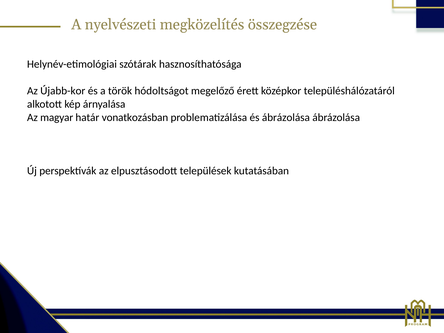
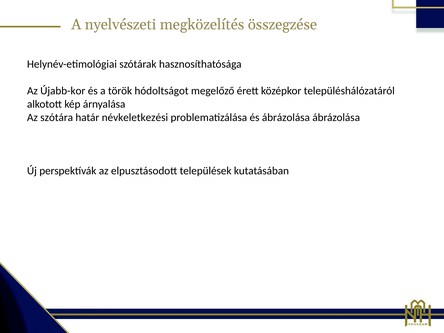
magyar: magyar -> szótára
vonatkozásban: vonatkozásban -> névkeletkezési
